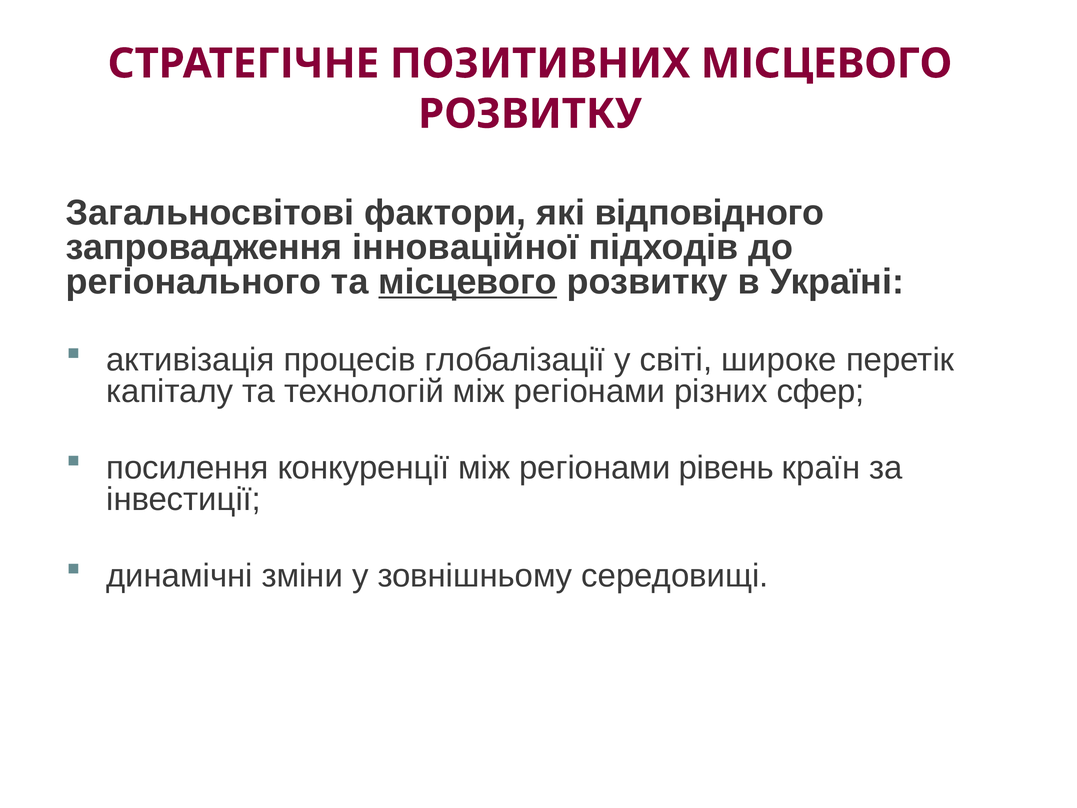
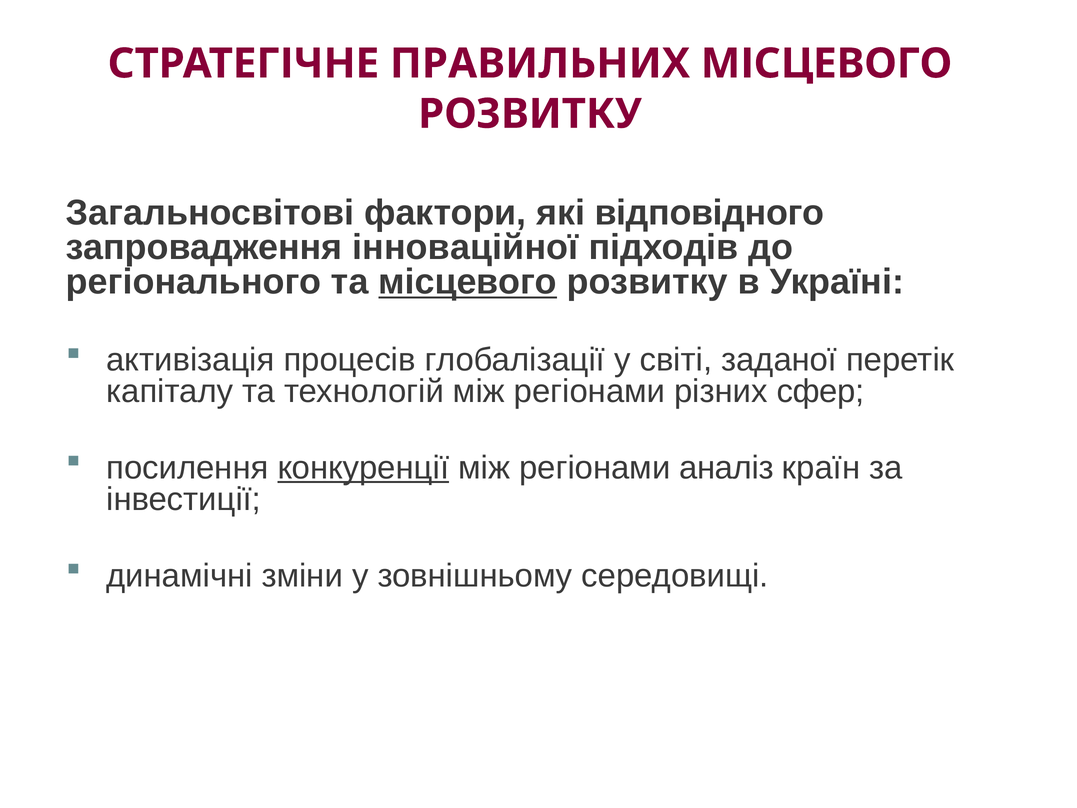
ПОЗИТИВНИХ: ПОЗИТИВНИХ -> ПРАВИЛЬНИХ
широке: широке -> заданої
конкуренції underline: none -> present
рівень: рівень -> аналіз
